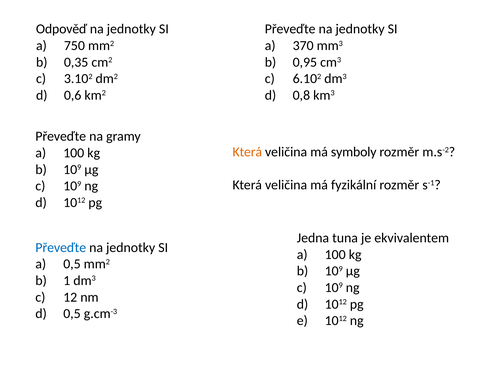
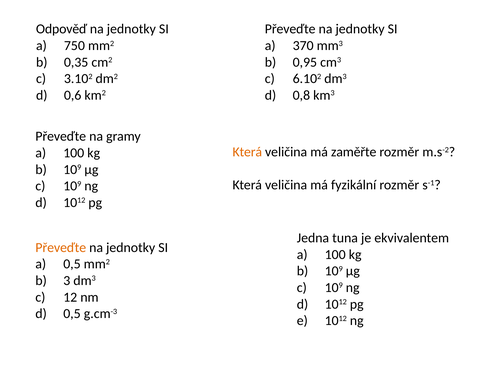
symboly: symboly -> zaměřte
Převeďte at (61, 248) colour: blue -> orange
1: 1 -> 3
